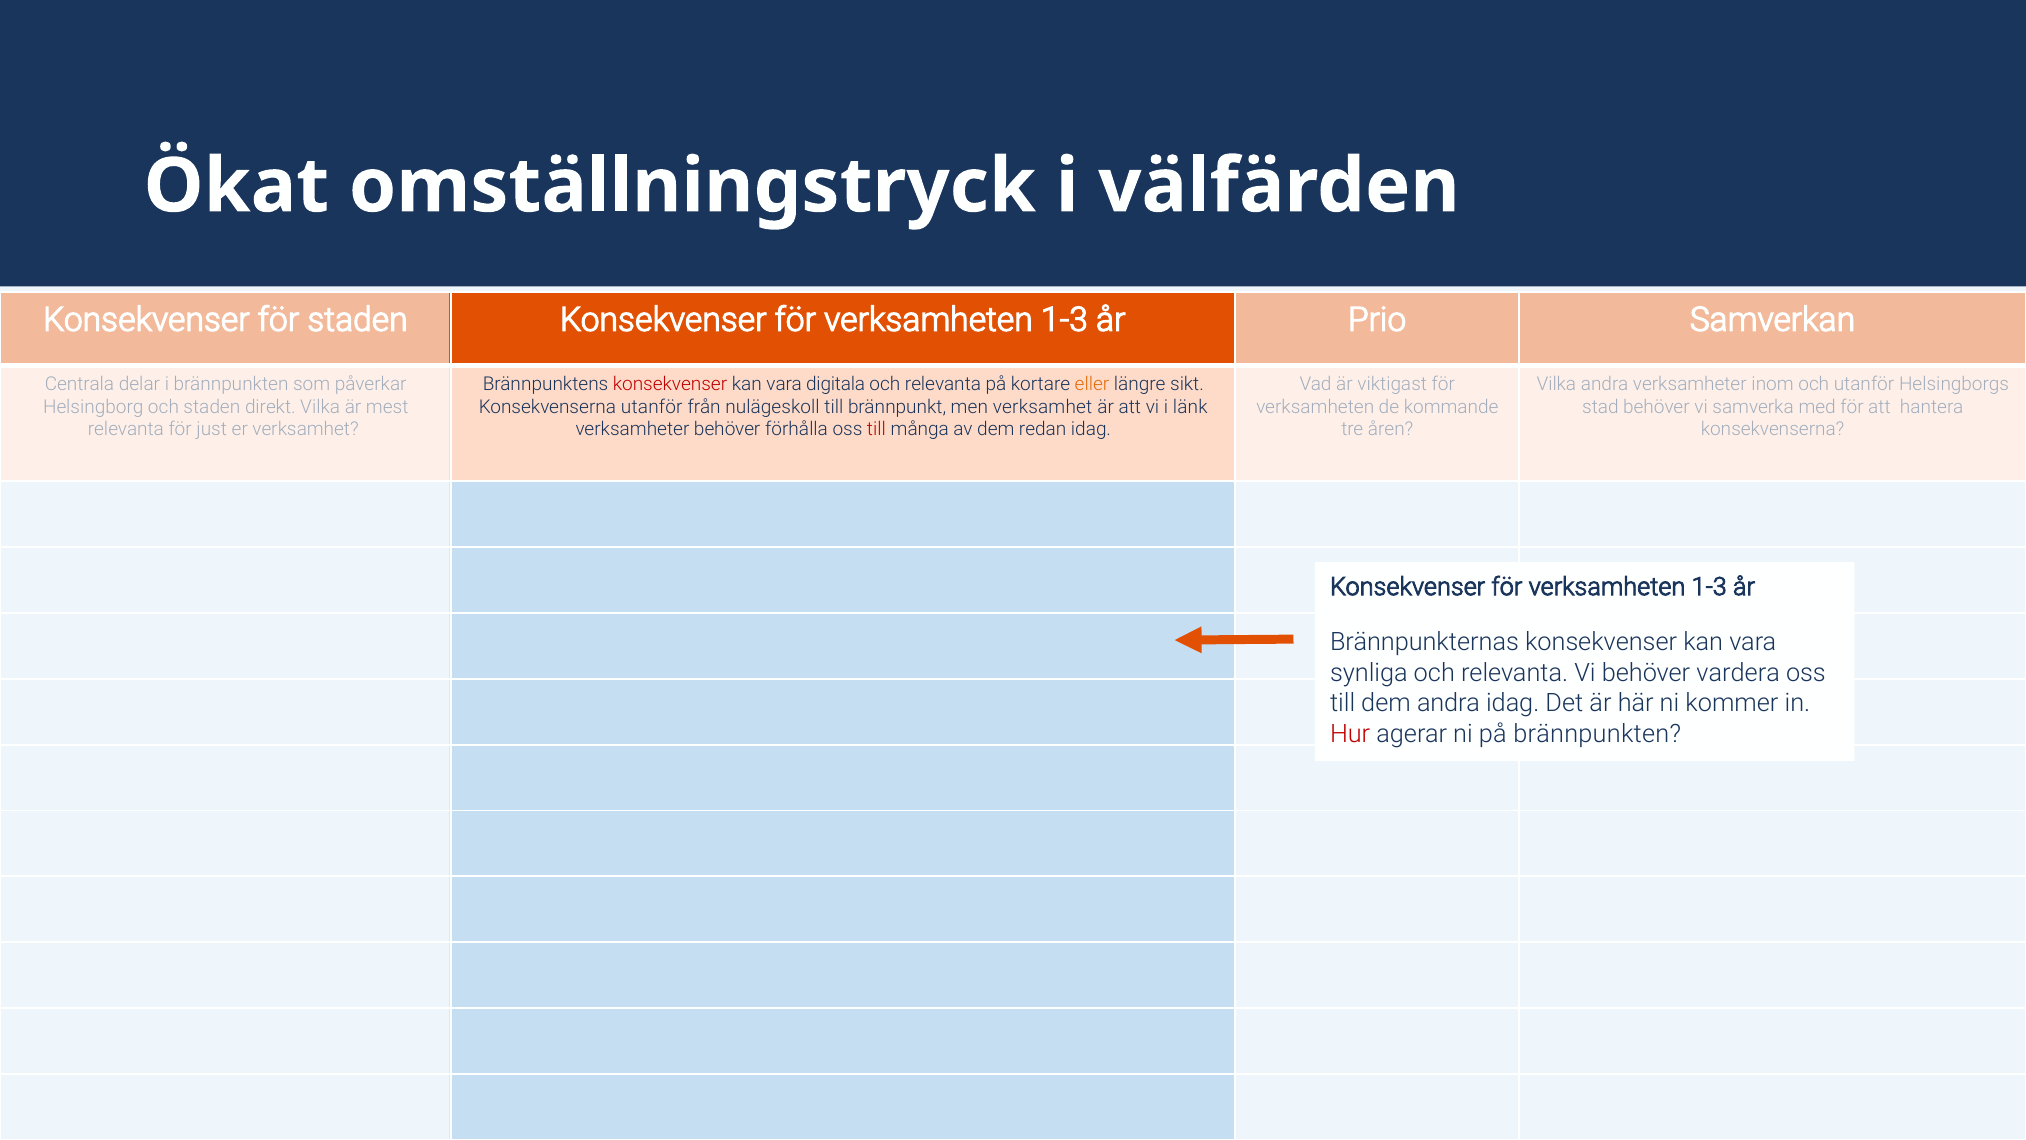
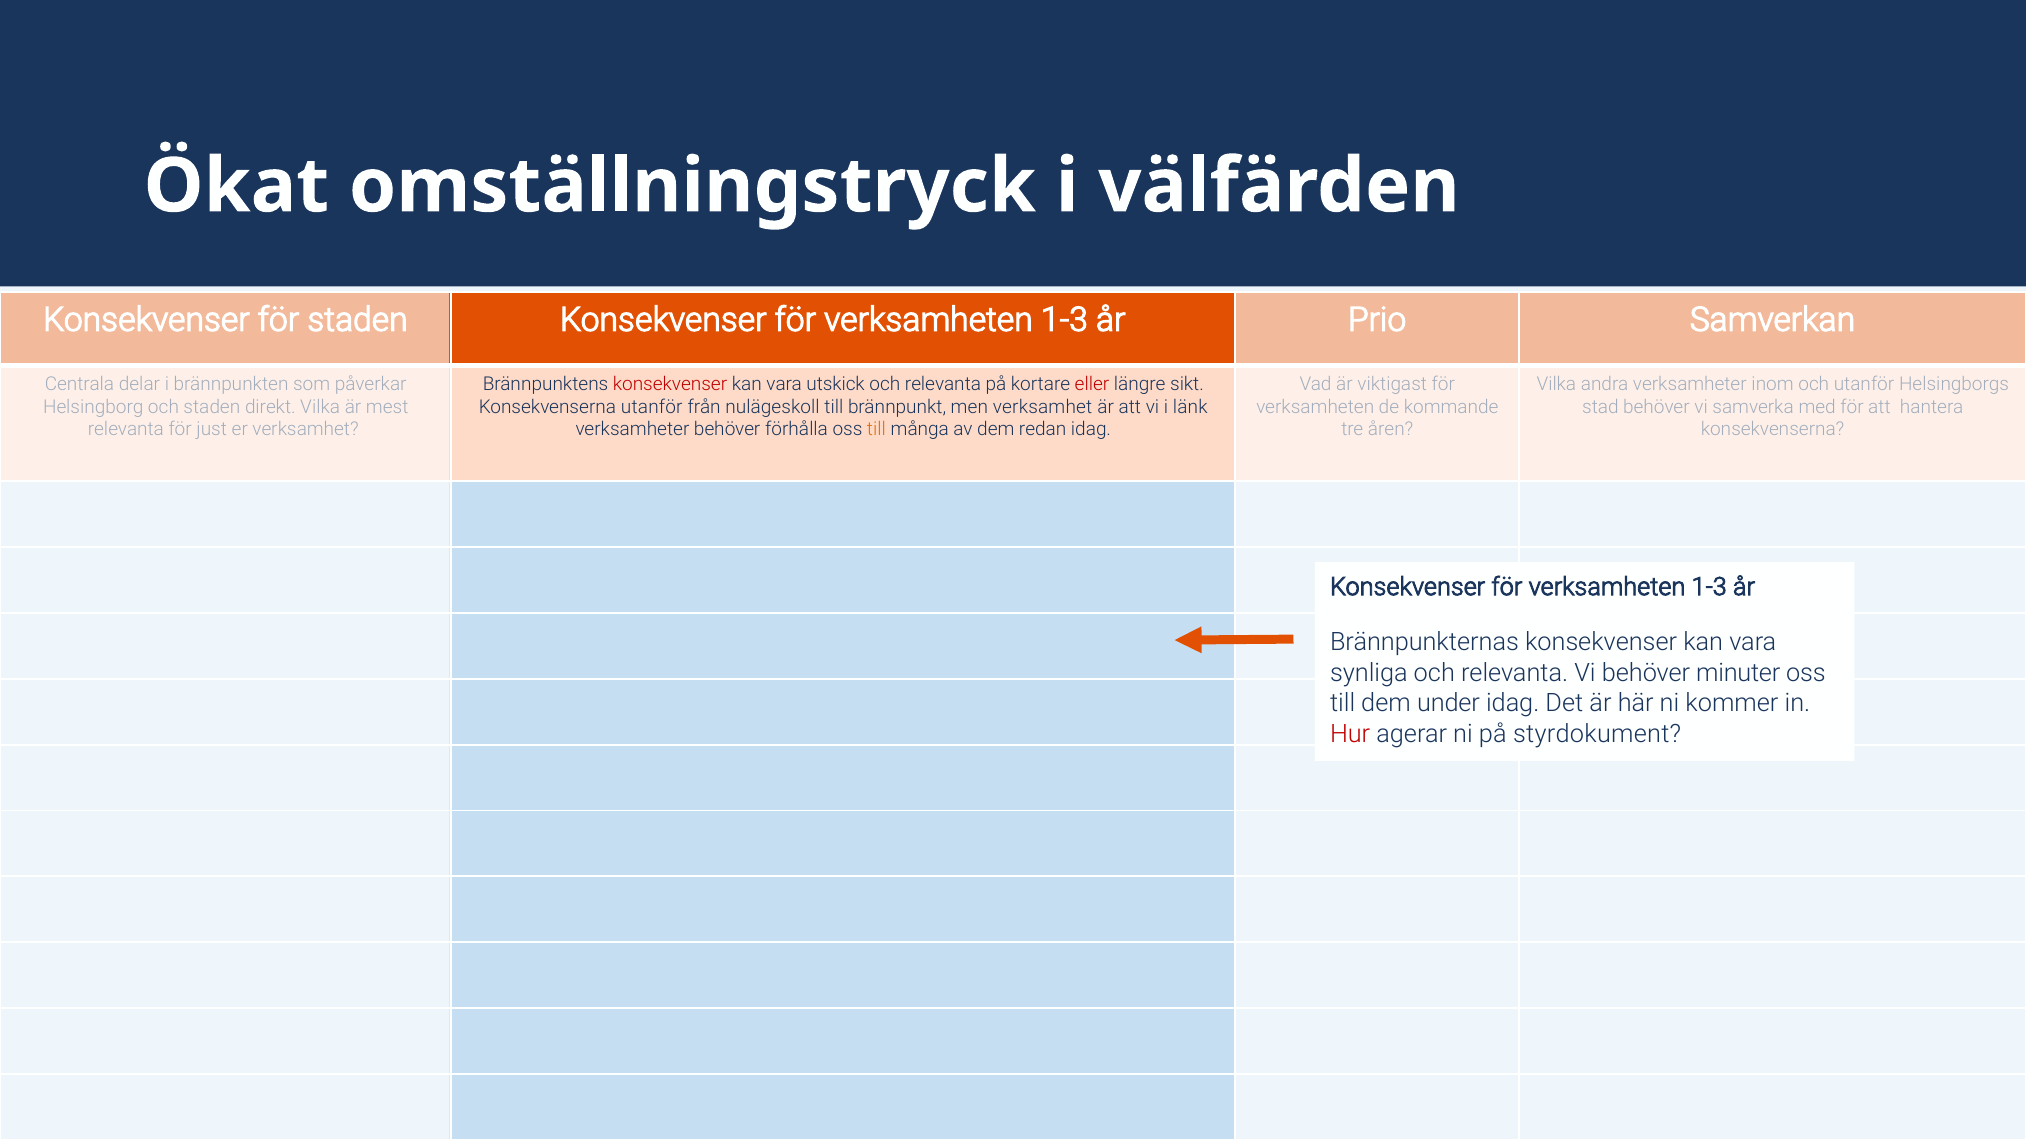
digitala: digitala -> utskick
eller colour: orange -> red
till at (876, 429) colour: red -> orange
vardera: vardera -> minuter
dem andra: andra -> under
på brännpunkten: brännpunkten -> styrdokument
